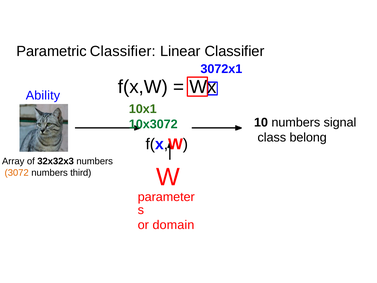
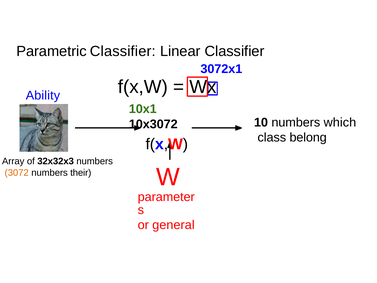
signal: signal -> which
10x3072 colour: green -> black
third: third -> their
domain: domain -> general
